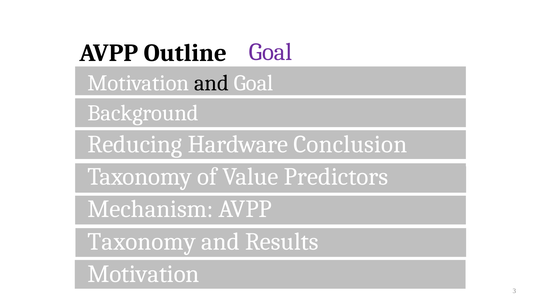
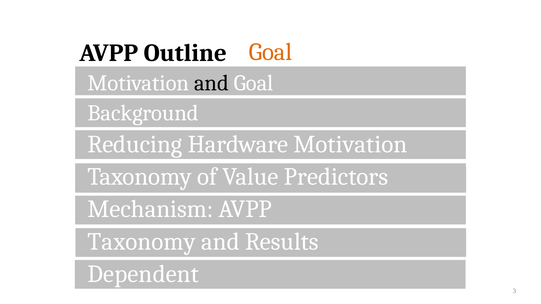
Goal at (271, 52) colour: purple -> orange
Hardware Conclusion: Conclusion -> Motivation
Motivation at (143, 274): Motivation -> Dependent
